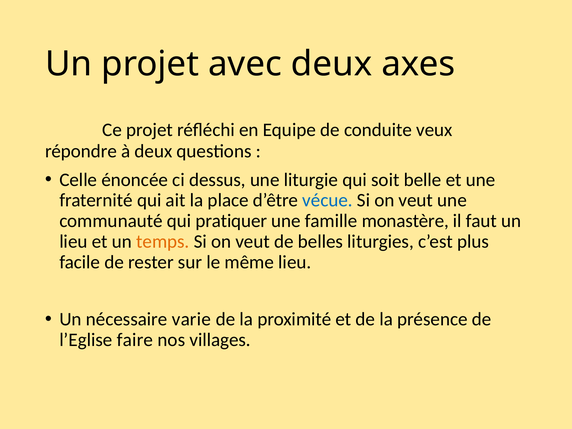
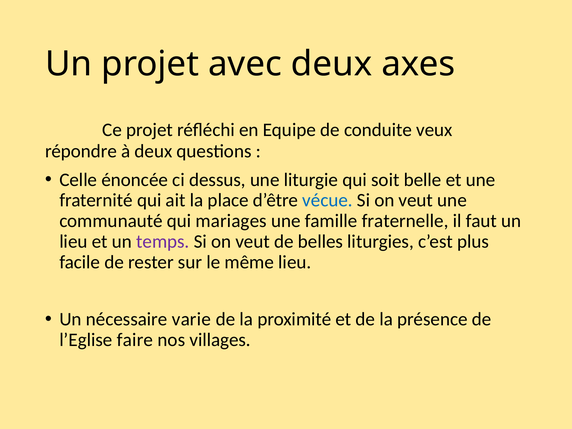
pratiquer: pratiquer -> mariages
monastère: monastère -> fraternelle
temps colour: orange -> purple
